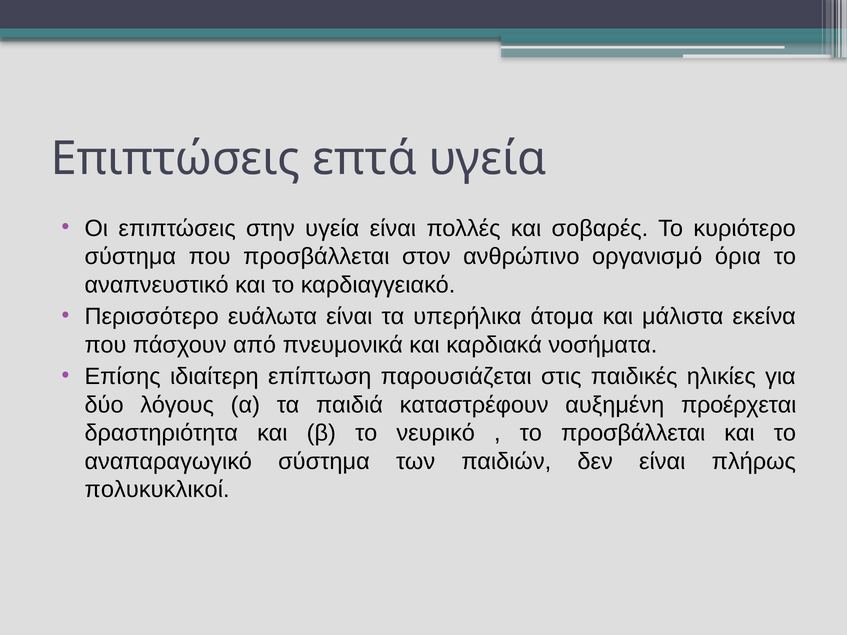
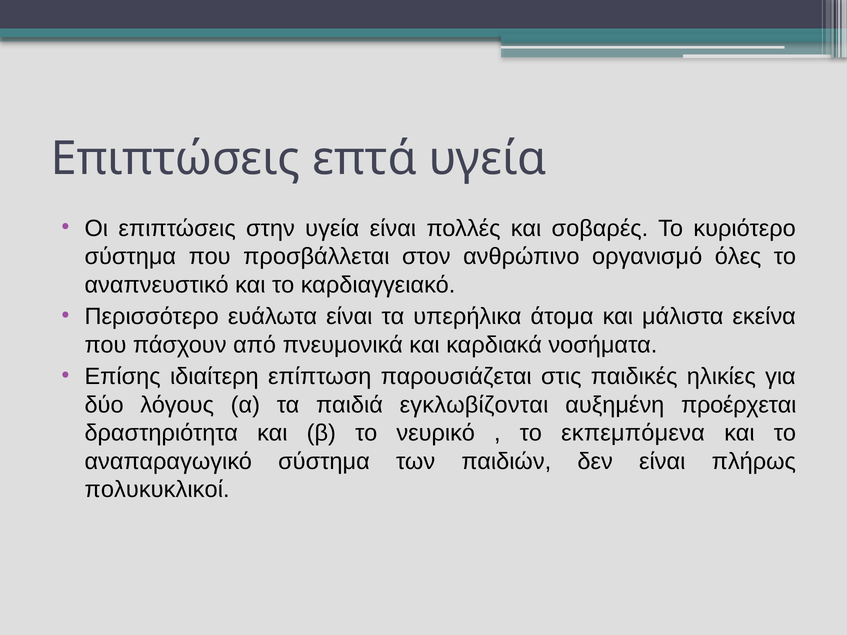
όρια: όρια -> όλες
καταστρέφουν: καταστρέφουν -> εγκλωβίζονται
το προσβάλλεται: προσβάλλεται -> εκπεμπόμενα
